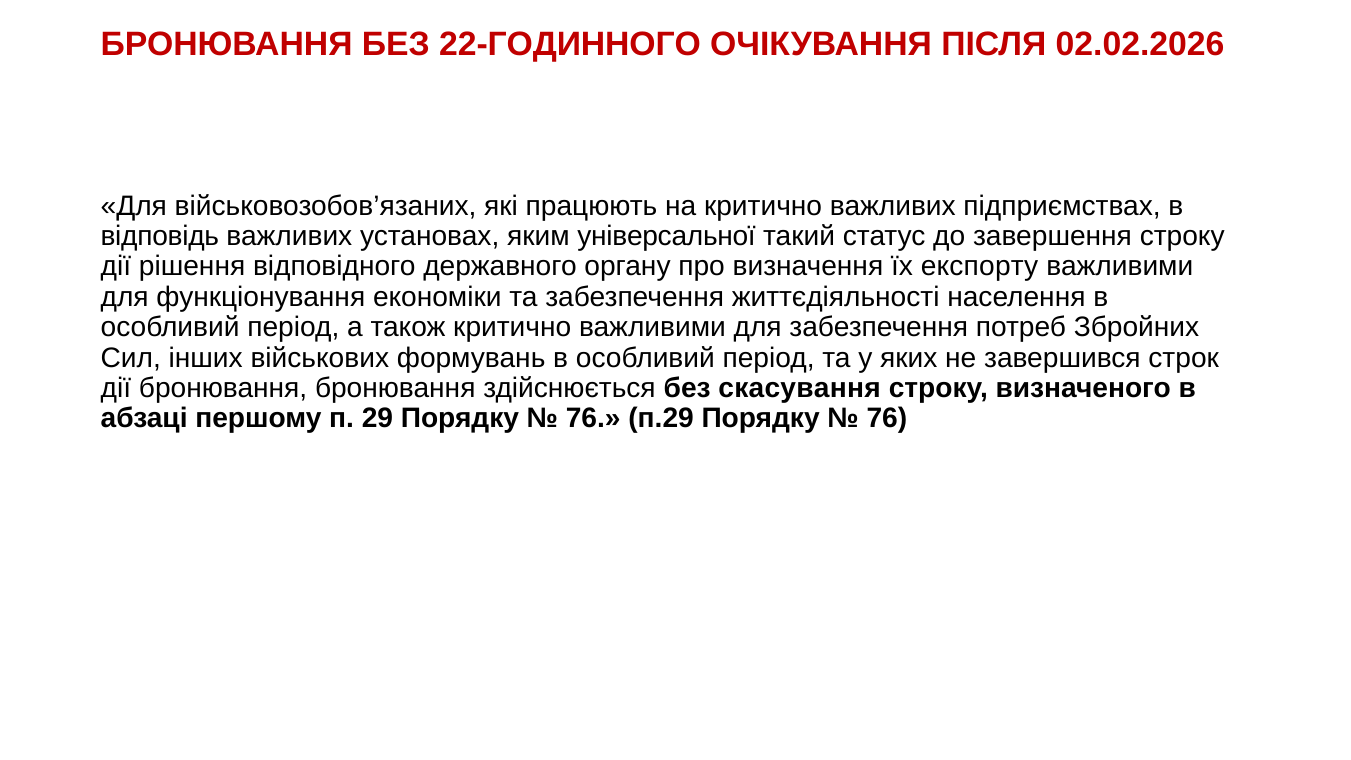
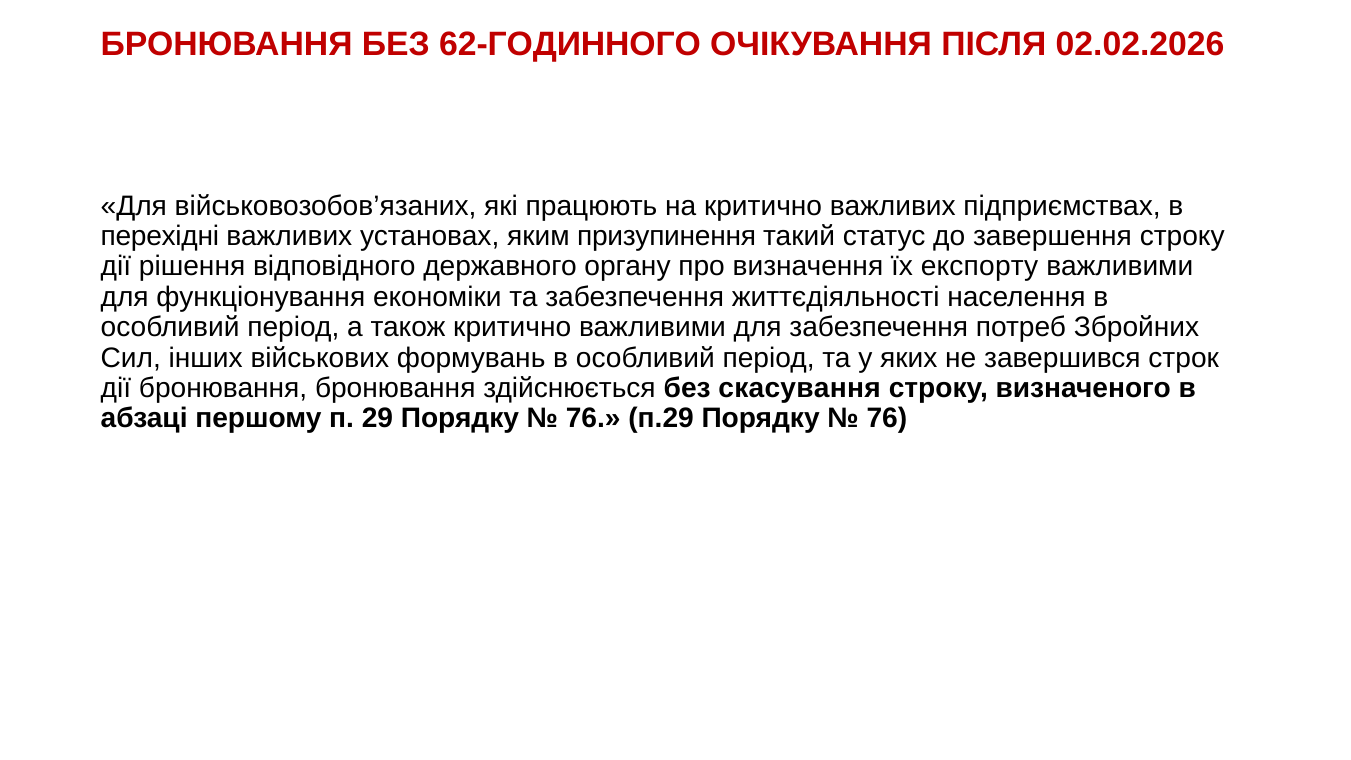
22-ГОДИННОГО: 22-ГОДИННОГО -> 62-ГОДИННОГО
відповідь: відповідь -> перехідні
універсальної: універсальної -> призупинення
